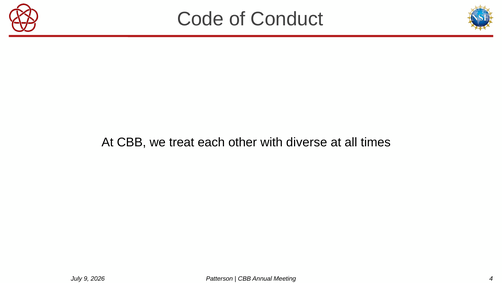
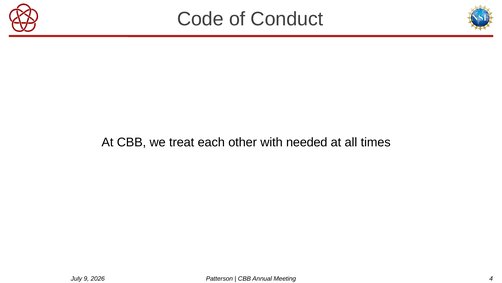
diverse: diverse -> needed
